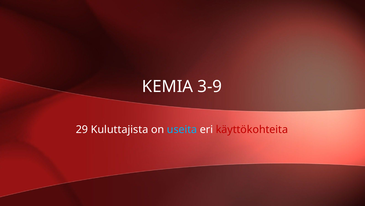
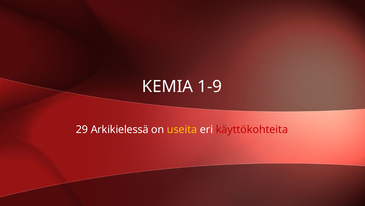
3-9: 3-9 -> 1-9
Kuluttajista: Kuluttajista -> Arkikielessä
useita colour: light blue -> yellow
